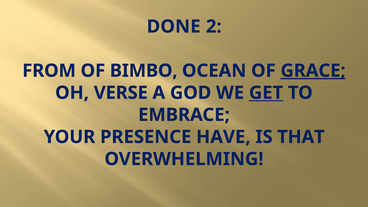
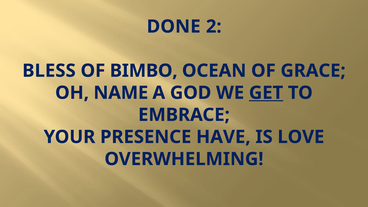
FROM: FROM -> BLESS
GRACE underline: present -> none
VERSE: VERSE -> NAME
THAT: THAT -> LOVE
